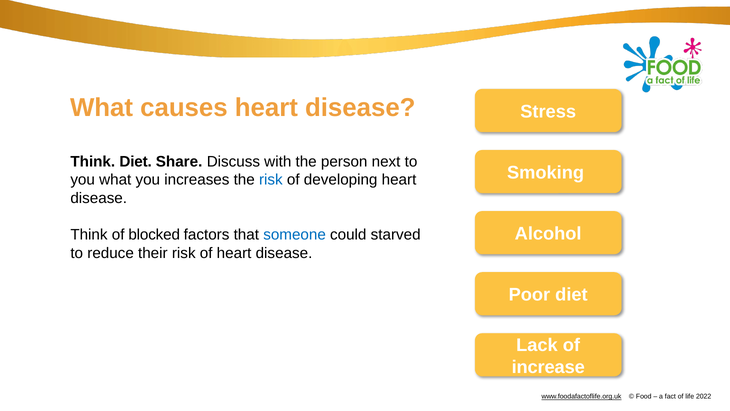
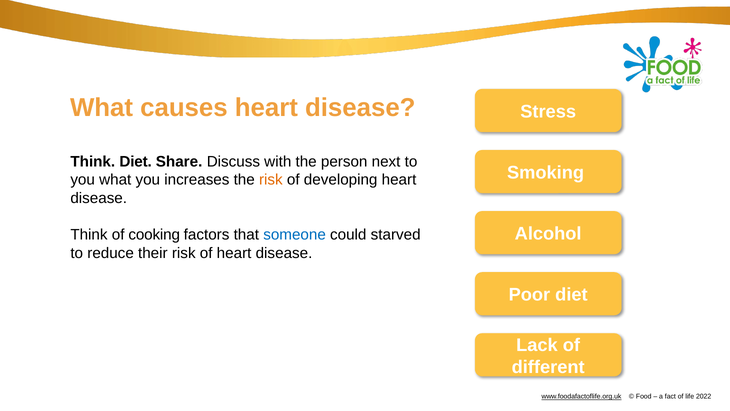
risk at (271, 180) colour: blue -> orange
blocked: blocked -> cooking
increase: increase -> different
